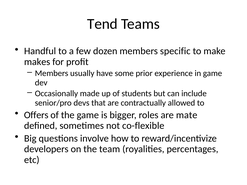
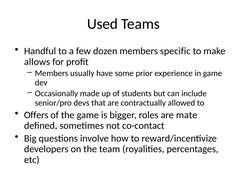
Tend: Tend -> Used
makes: makes -> allows
co-flexible: co-flexible -> co-contact
